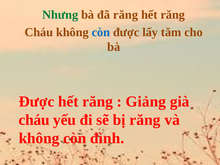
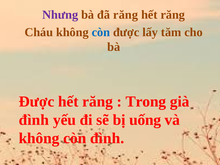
Nhưng colour: green -> purple
Giảng: Giảng -> Trong
cháu at (34, 120): cháu -> đình
bị răng: răng -> uống
